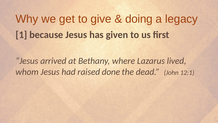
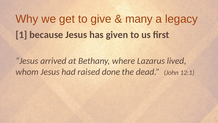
doing: doing -> many
